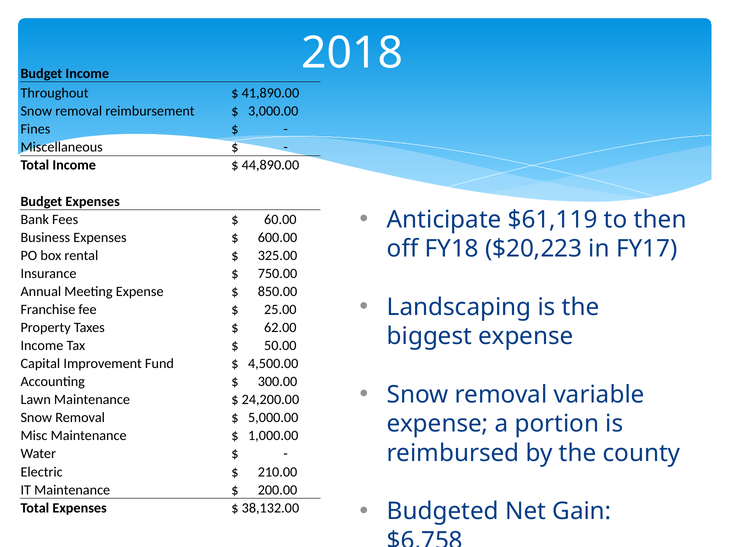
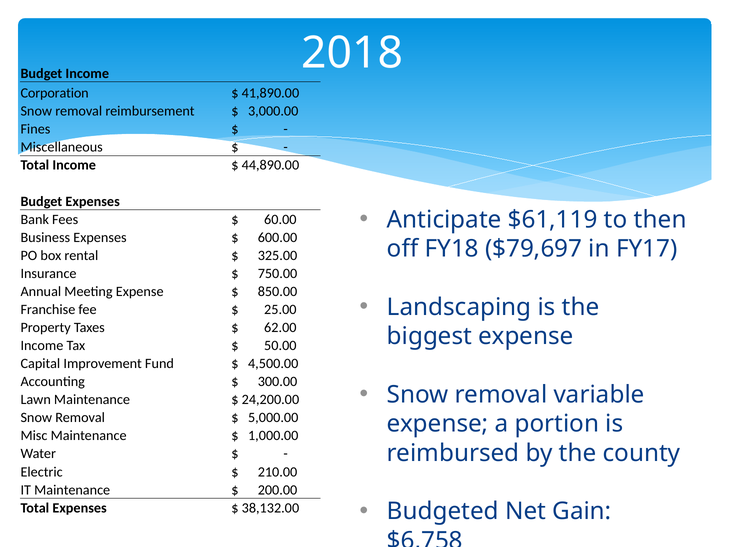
Throughout: Throughout -> Corporation
$20,223: $20,223 -> $79,697
